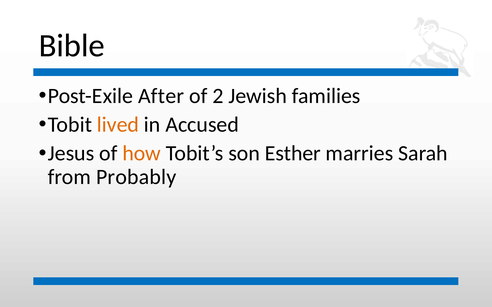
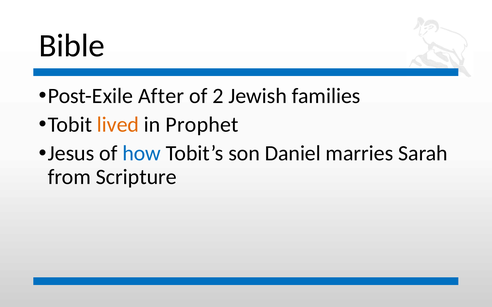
Accused: Accused -> Prophet
how colour: orange -> blue
Esther: Esther -> Daniel
Probably: Probably -> Scripture
